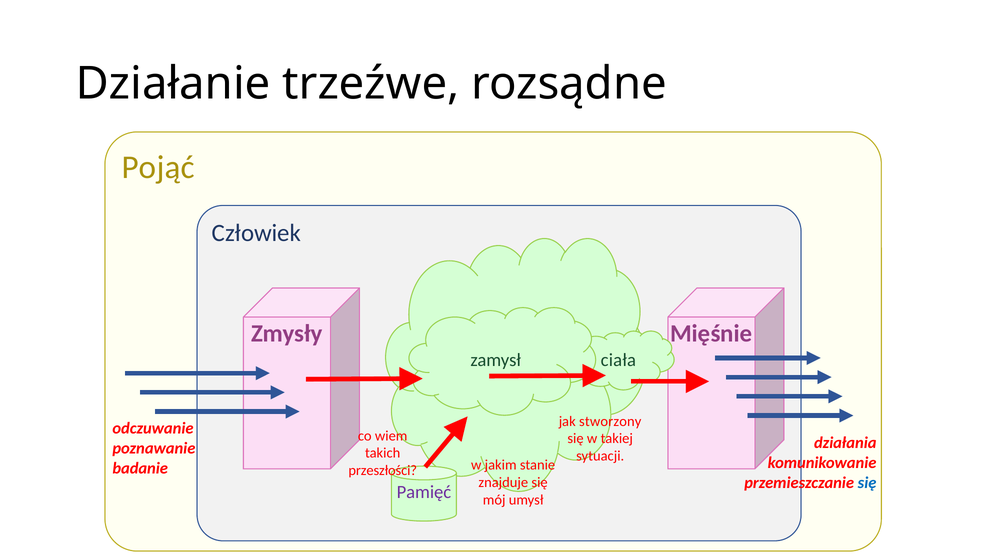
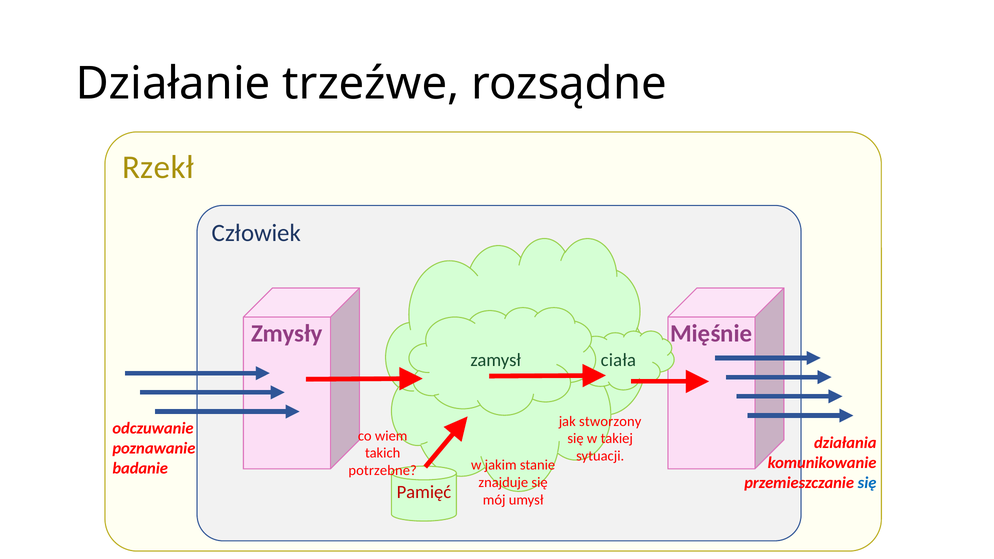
Pojąć: Pojąć -> Rzekł
przeszłości: przeszłości -> potrzebne
Pamięć colour: purple -> red
